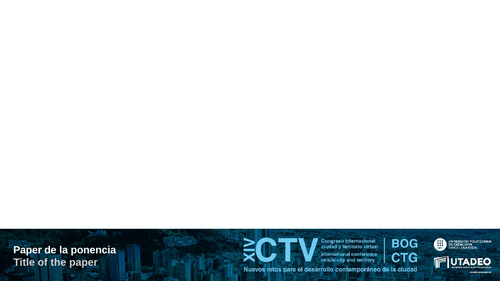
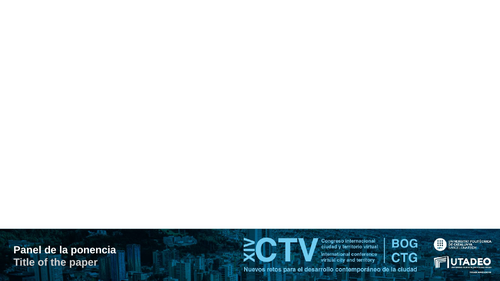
Paper at (28, 250): Paper -> Panel
